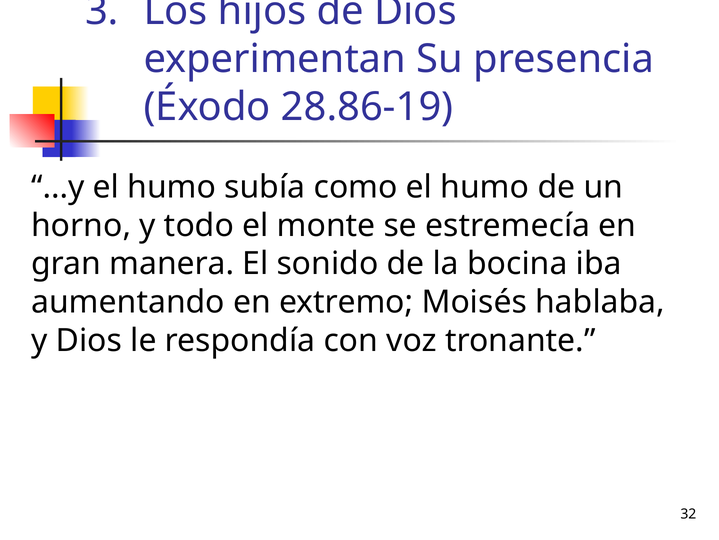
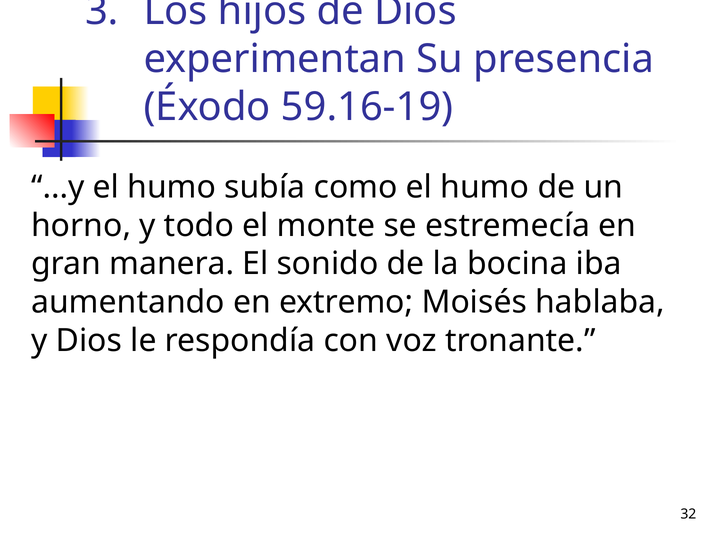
28.86-19: 28.86-19 -> 59.16-19
